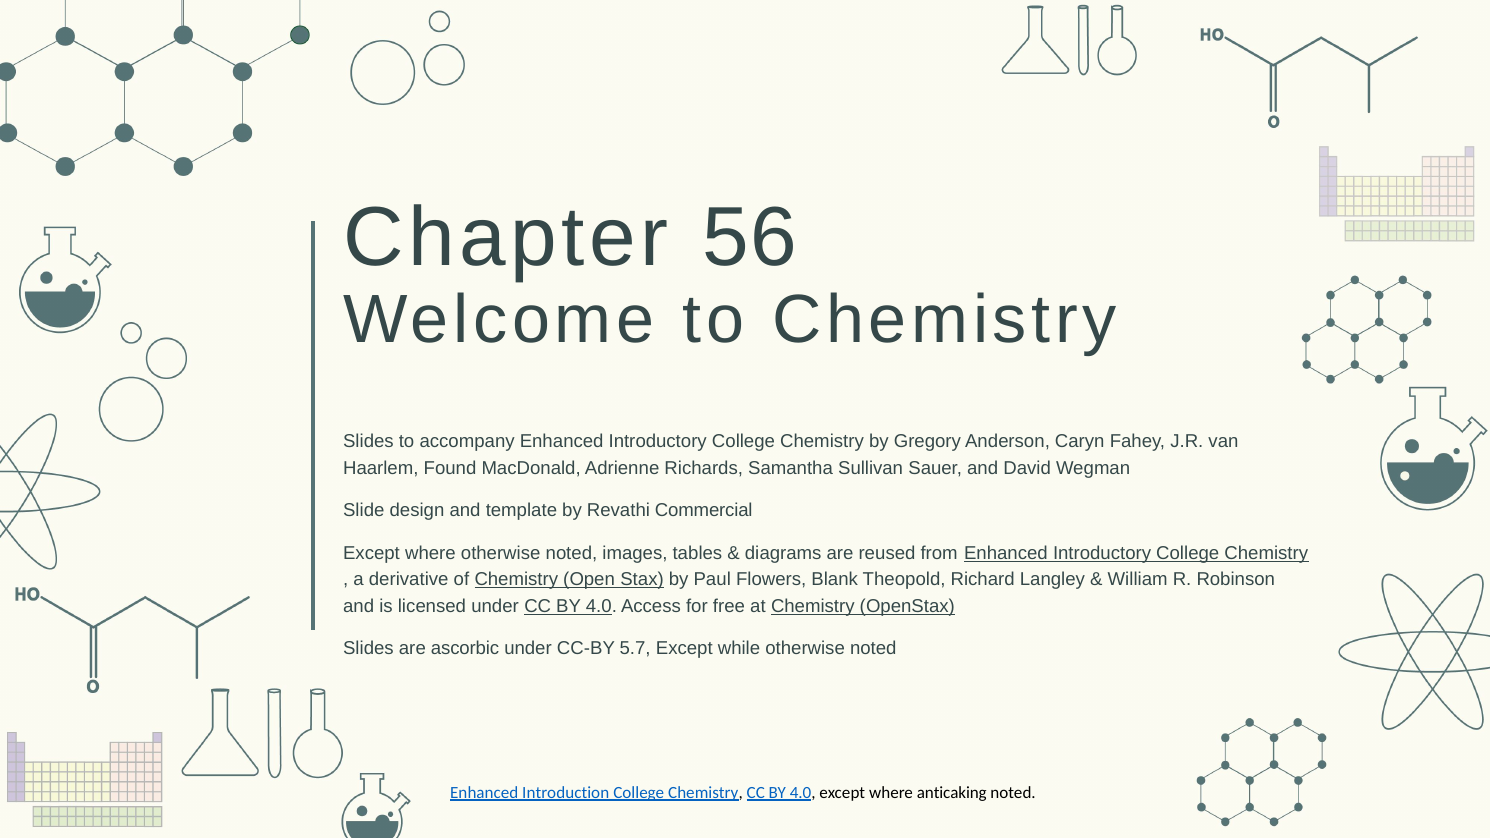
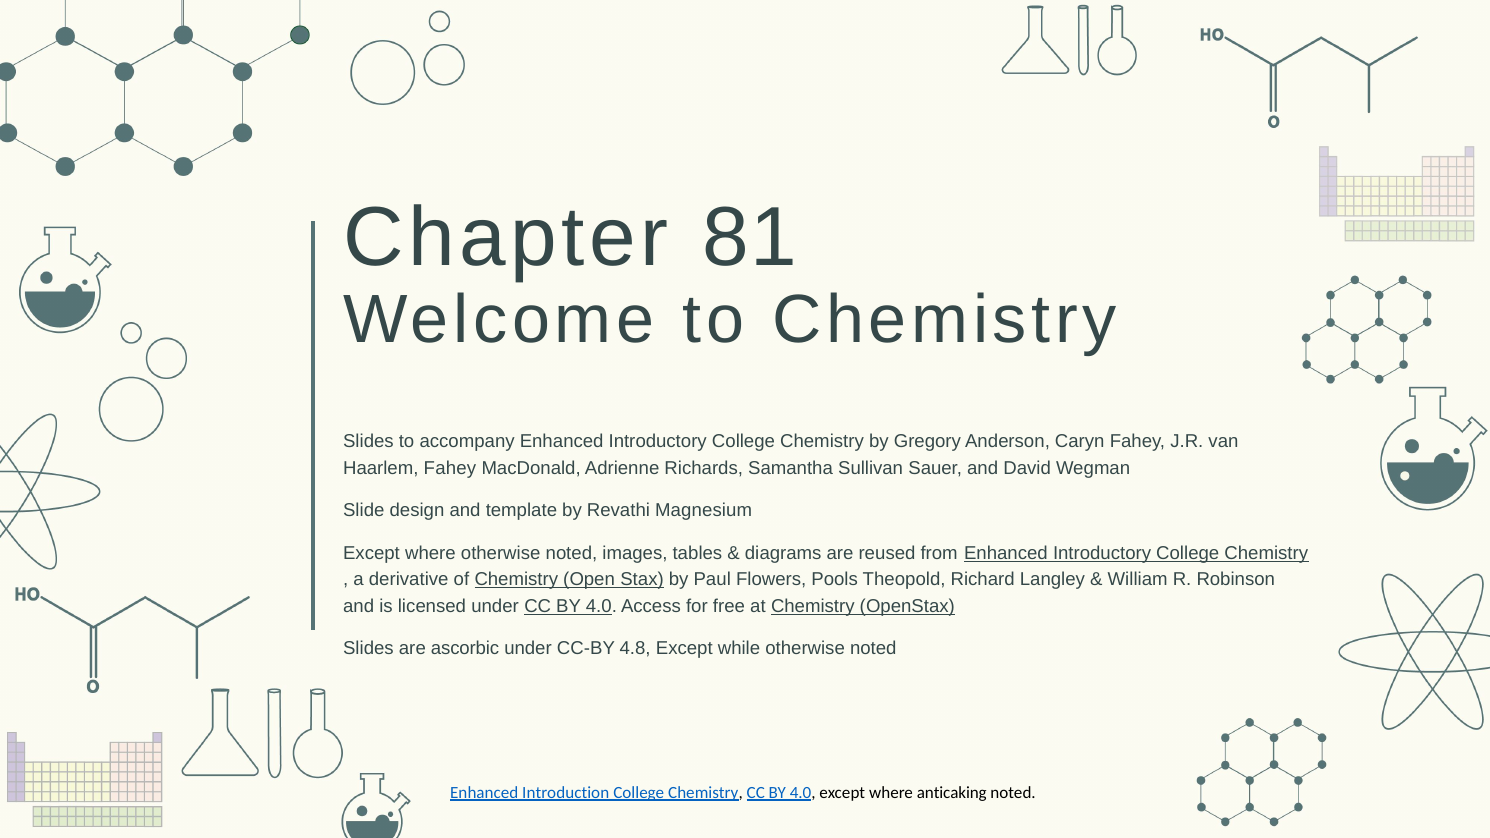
56: 56 -> 81
Haarlem Found: Found -> Fahey
Commercial: Commercial -> Magnesium
Blank: Blank -> Pools
5.7: 5.7 -> 4.8
